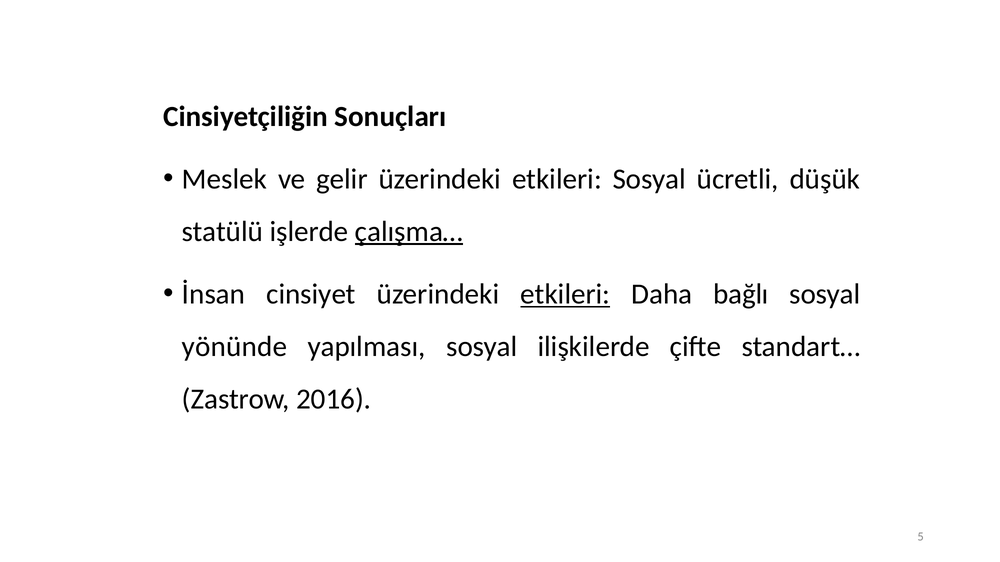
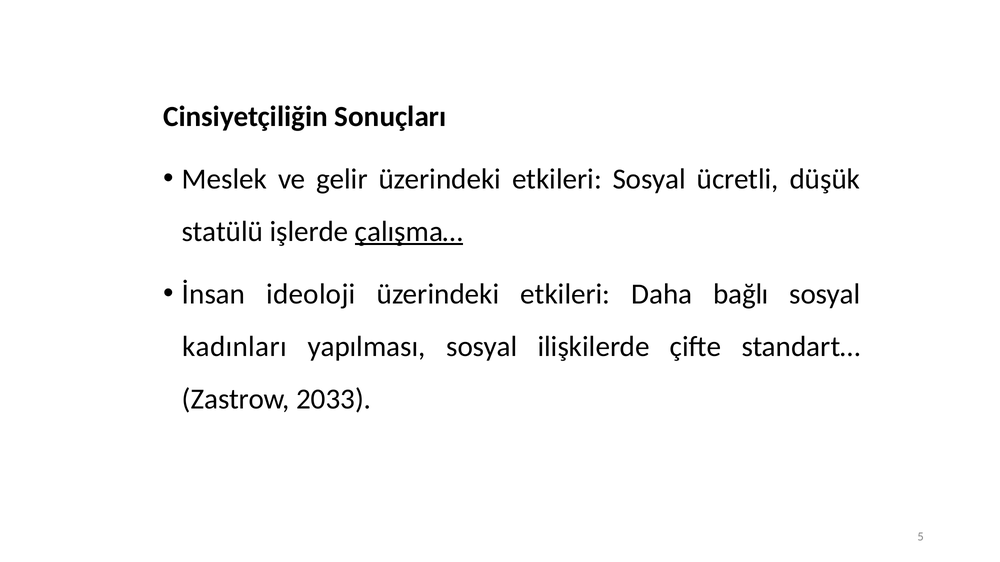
cinsiyet: cinsiyet -> ideoloji
etkileri at (565, 295) underline: present -> none
yönünde: yönünde -> kadınları
2016: 2016 -> 2033
